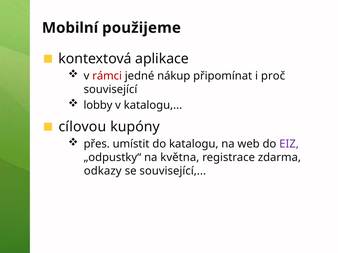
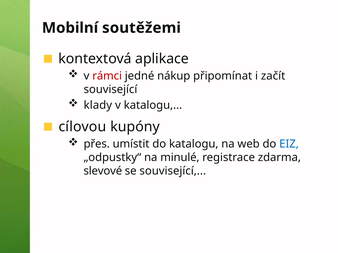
použijeme: použijeme -> soutěžemi
proč: proč -> začít
lobby: lobby -> klady
EIZ colour: purple -> blue
května: května -> minulé
odkazy: odkazy -> slevové
